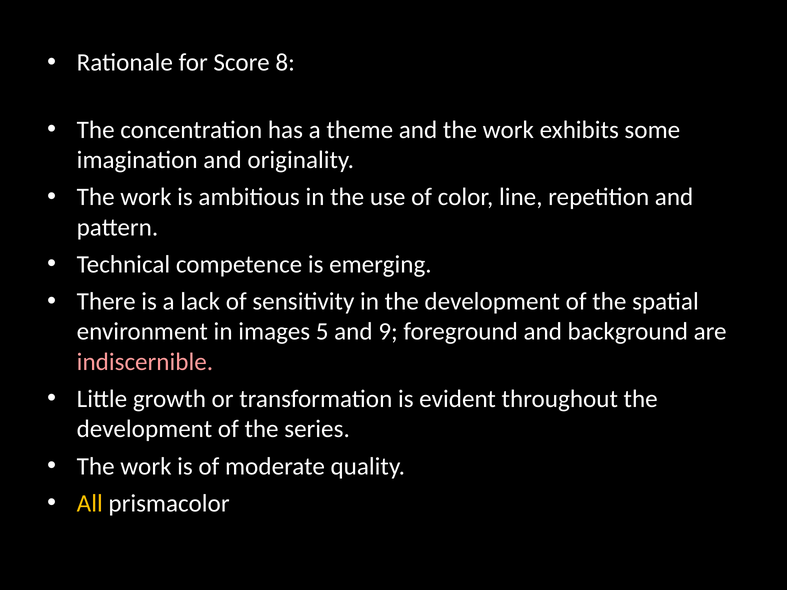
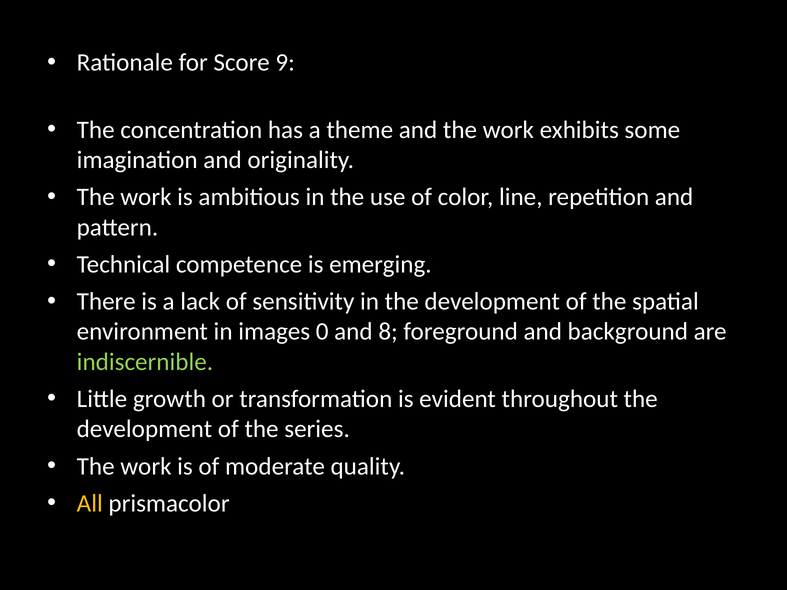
8: 8 -> 9
5: 5 -> 0
9: 9 -> 8
indiscernible colour: pink -> light green
